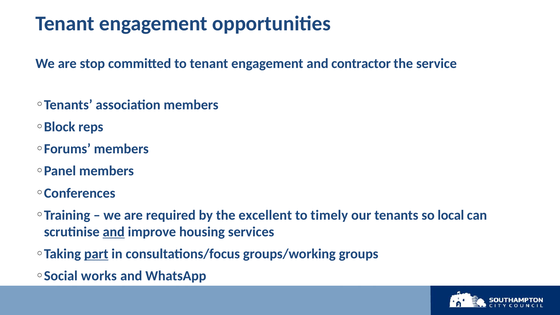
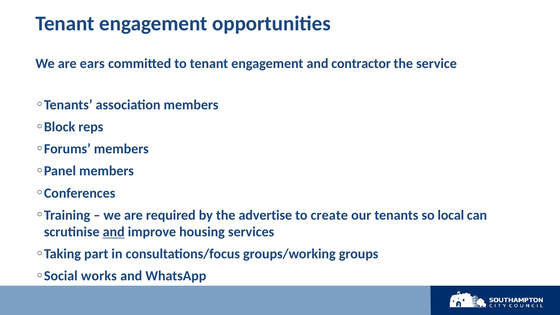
stop: stop -> ears
excellent: excellent -> advertise
timely: timely -> create
part underline: present -> none
